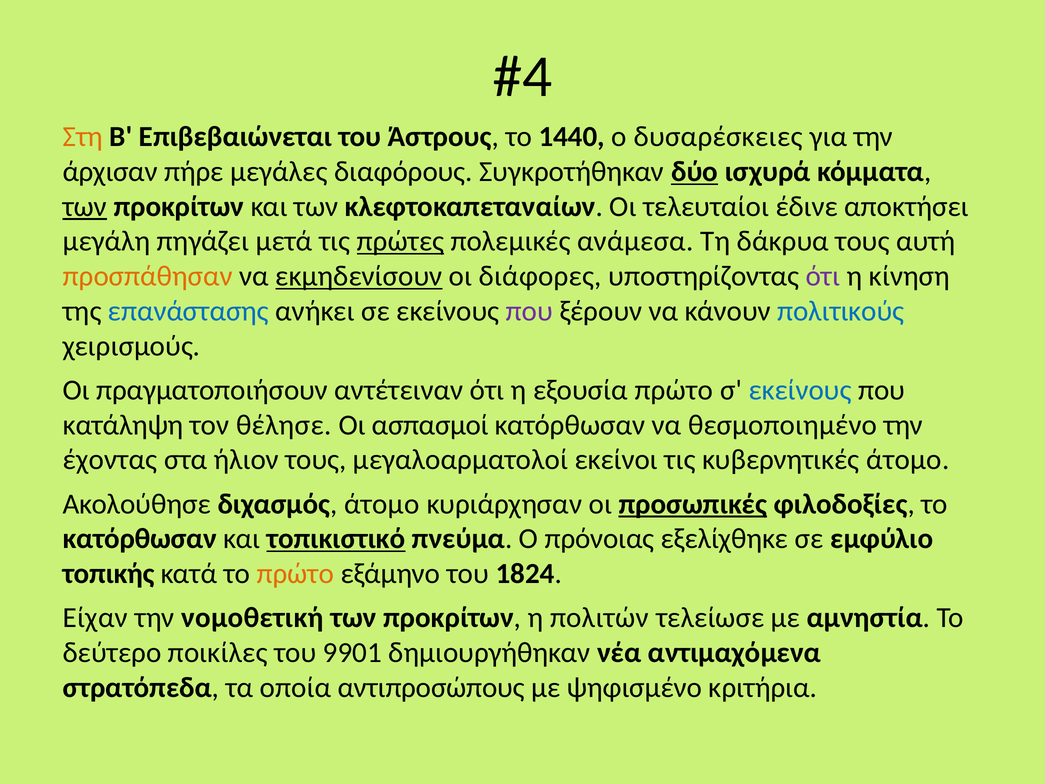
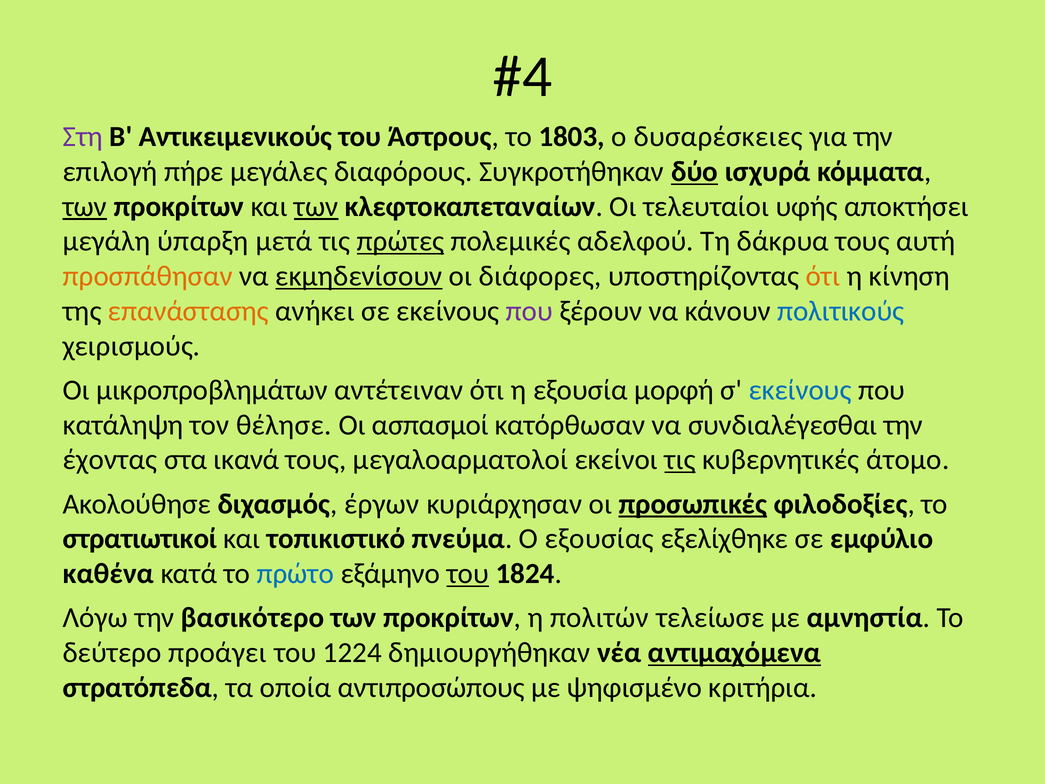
Στη colour: orange -> purple
Επιβεβαιώνεται: Επιβεβαιώνεται -> Αντικειμενικούς
1440: 1440 -> 1803
άρχισαν: άρχισαν -> επιλογή
των at (316, 206) underline: none -> present
έδινε: έδινε -> υφής
πηγάζει: πηγάζει -> ύπαρξη
ανάμεσα: ανάμεσα -> αδελφού
ότι at (823, 276) colour: purple -> orange
επανάστασης colour: blue -> orange
πραγματοποιήσουν: πραγματοποιήσουν -> μικροπροβλημάτων
εξουσία πρώτο: πρώτο -> μορφή
θεσμοποιημένο: θεσμοποιημένο -> συνδιαλέγεσθαι
ήλιον: ήλιον -> ικανά
τις at (680, 460) underline: none -> present
διχασμός άτομο: άτομο -> έργων
κατόρθωσαν at (140, 539): κατόρθωσαν -> στρατιωτικοί
τοπικιστικό underline: present -> none
πρόνοιας: πρόνοιας -> εξουσίας
τοπικής: τοπικής -> καθένα
πρώτο at (295, 574) colour: orange -> blue
του at (468, 574) underline: none -> present
Είχαν: Είχαν -> Λόγω
νομοθετική: νομοθετική -> βασικότερο
ποικίλες: ποικίλες -> προάγει
9901: 9901 -> 1224
αντιμαχόμενα underline: none -> present
